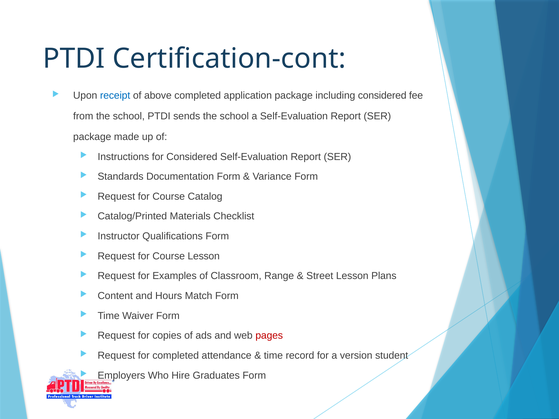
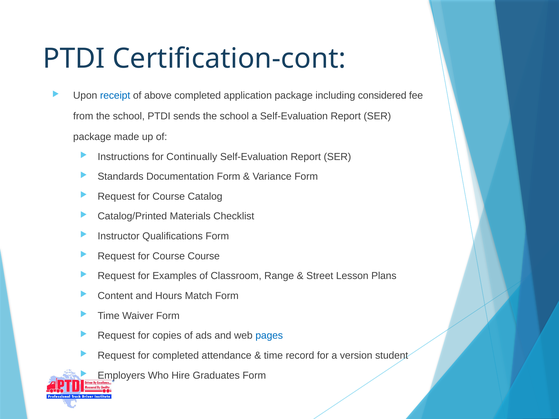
for Considered: Considered -> Continually
Course Lesson: Lesson -> Course
pages colour: red -> blue
